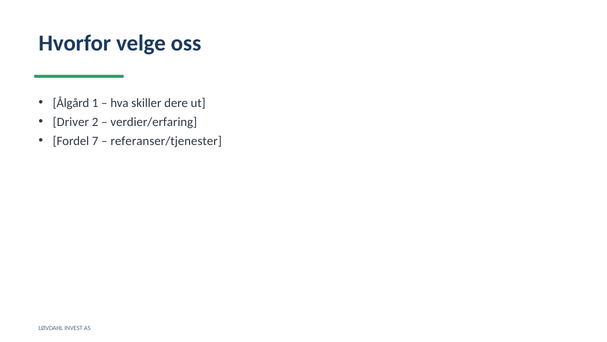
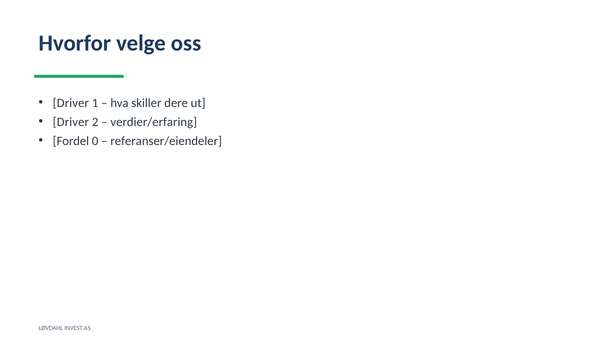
Ålgård at (71, 103): Ålgård -> Driver
7: 7 -> 0
referanser/tjenester: referanser/tjenester -> referanser/eiendeler
